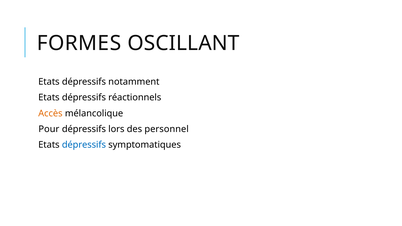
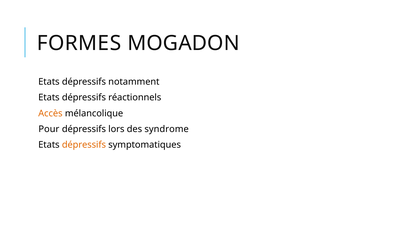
OSCILLANT: OSCILLANT -> MOGADON
personnel: personnel -> syndrome
dépressifs at (84, 145) colour: blue -> orange
